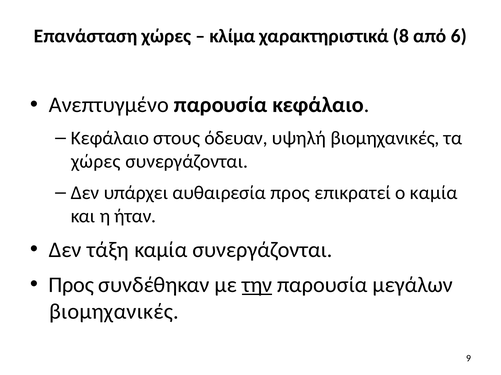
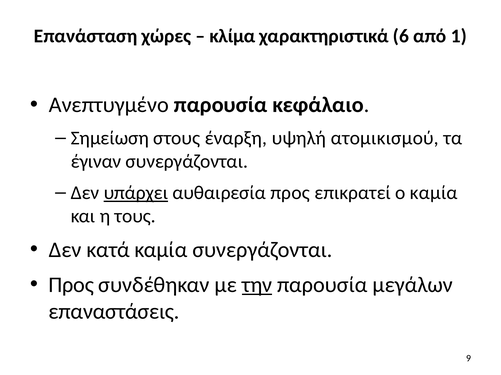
8: 8 -> 6
6: 6 -> 1
Κεφάλαιο at (110, 138): Κεφάλαιο -> Σημείωση
όδευαν: όδευαν -> έναρξη
υψηλή βιομηχανικές: βιομηχανικές -> ατομικισμού
χώρες at (96, 162): χώρες -> έγιναν
υπάρχει underline: none -> present
ήταν: ήταν -> τους
τάξη: τάξη -> κατά
βιομηχανικές at (114, 312): βιομηχανικές -> επαναστάσεις
